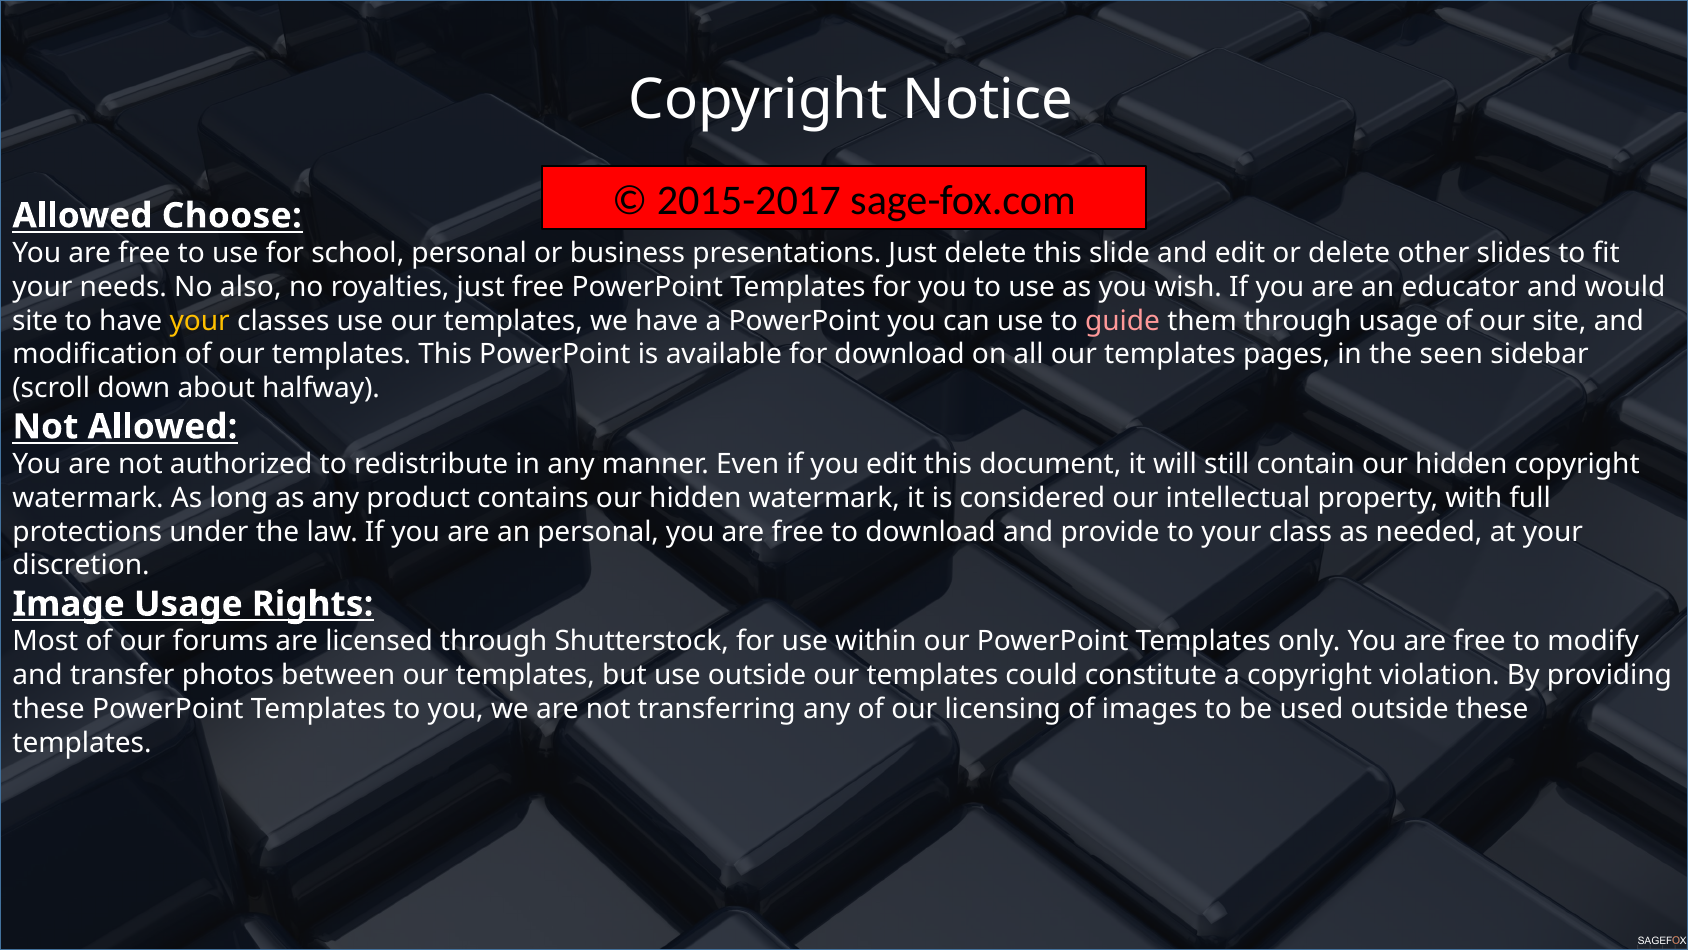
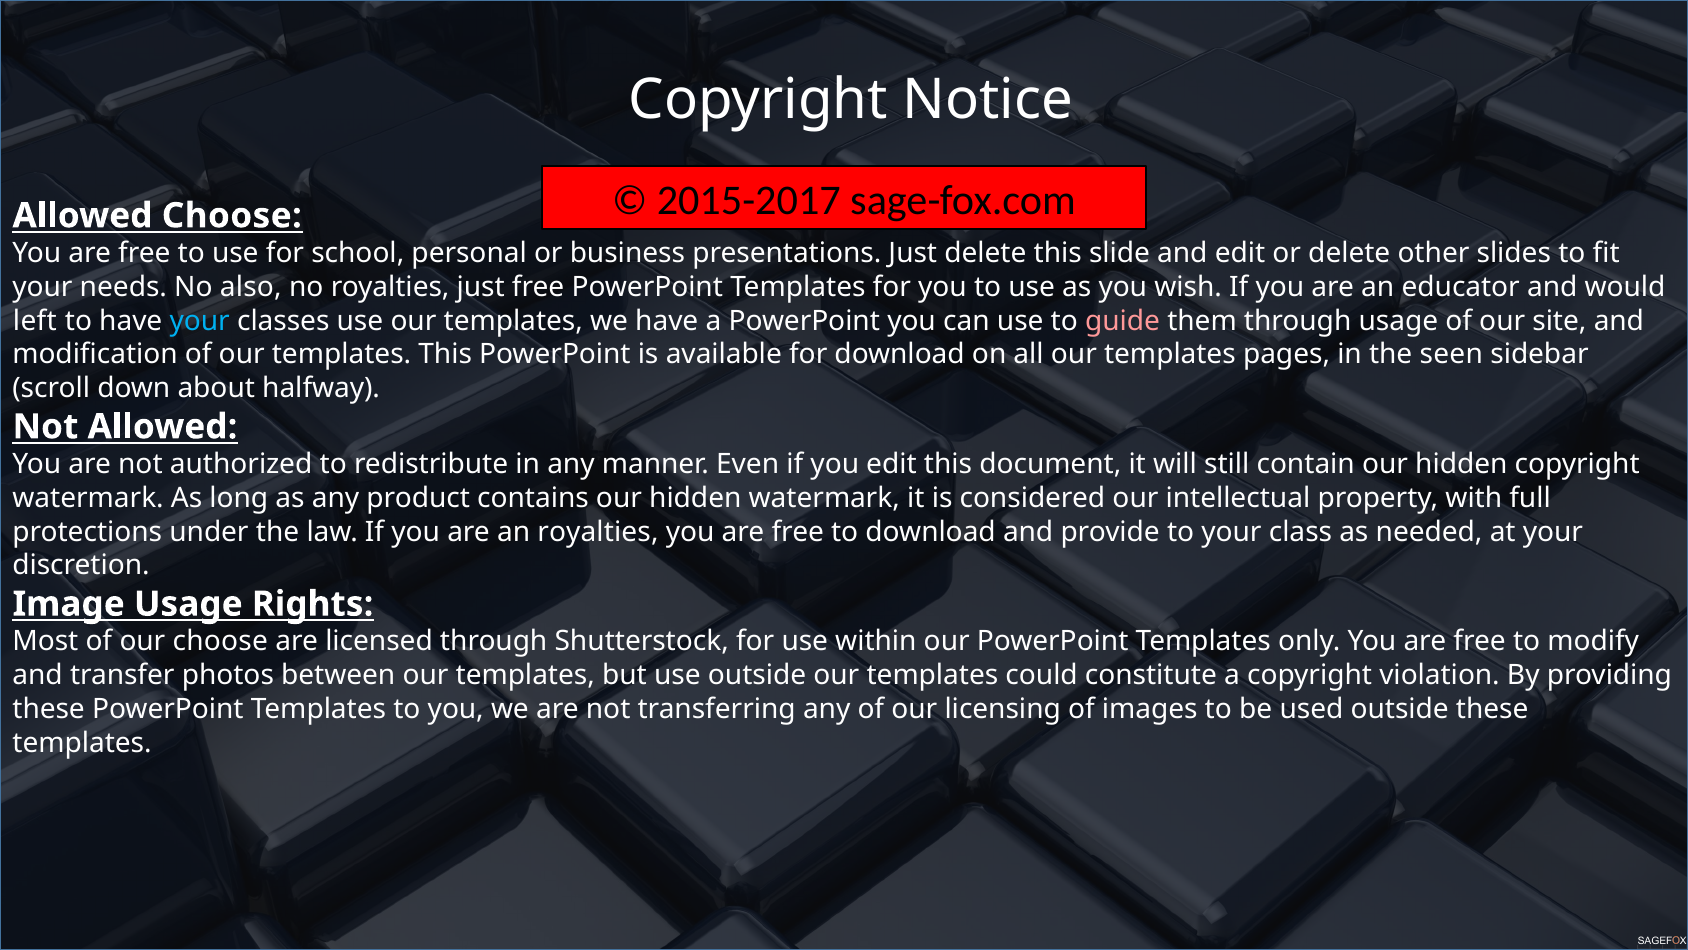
site at (35, 321): site -> left
your at (200, 321) colour: yellow -> light blue
an personal: personal -> royalties
our forums: forums -> choose
